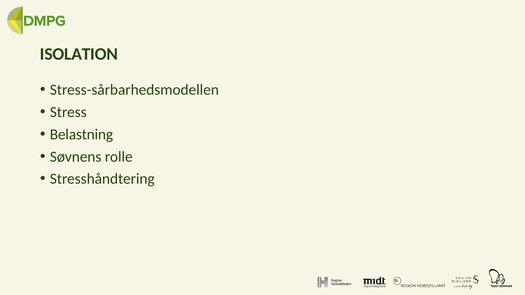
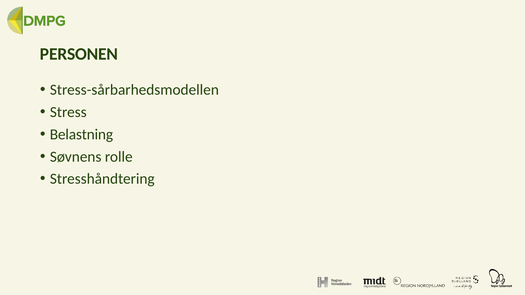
ISOLATION: ISOLATION -> PERSONEN
